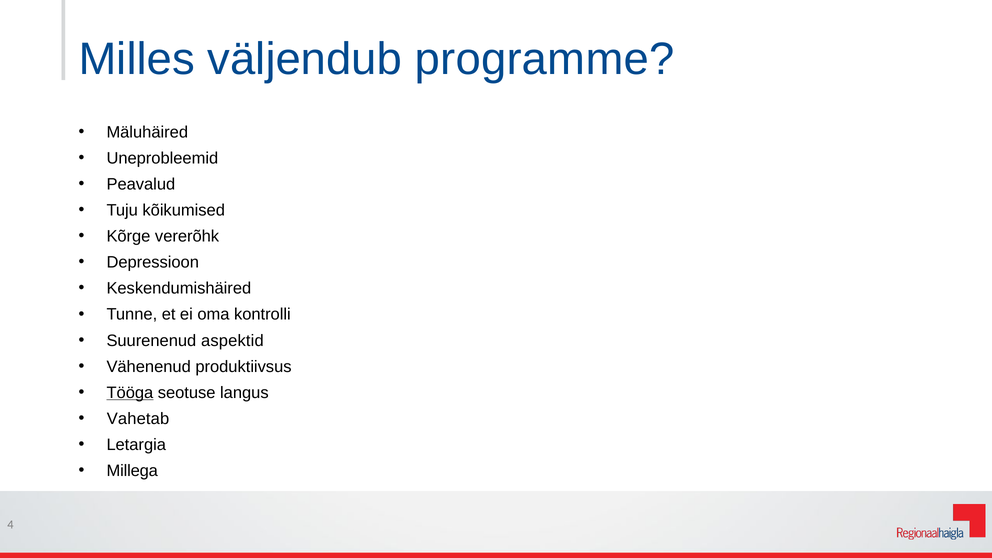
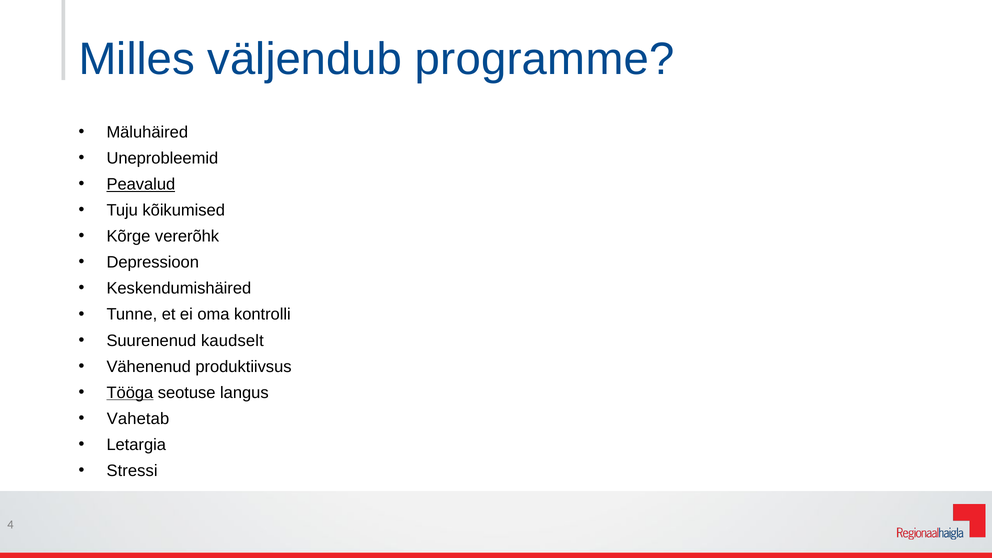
Peavalud underline: none -> present
aspektid: aspektid -> kaudselt
Millega: Millega -> Stressi
